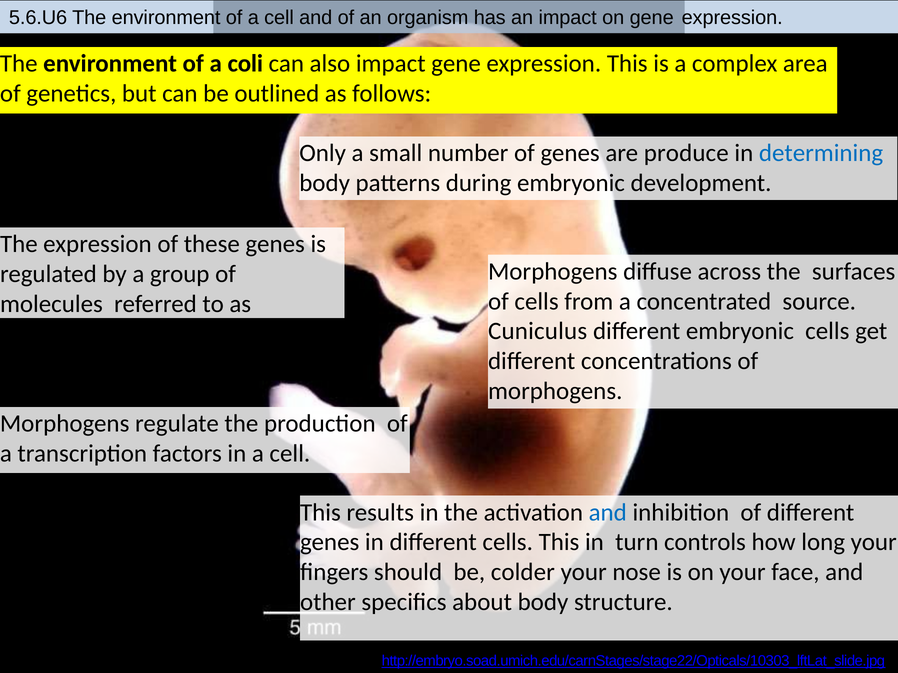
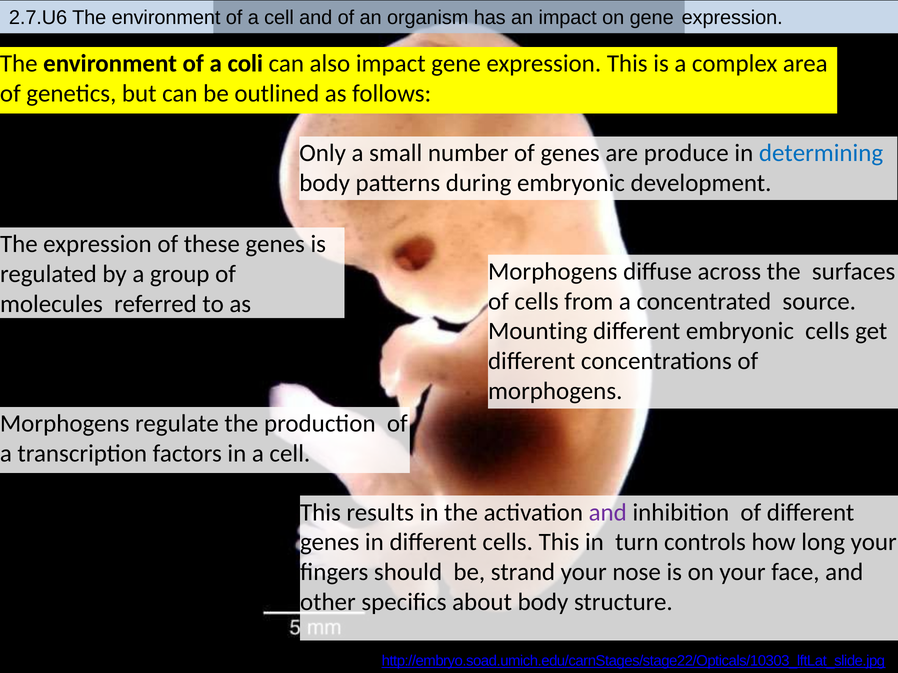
5.6.U6: 5.6.U6 -> 2.7.U6
Cuniculus: Cuniculus -> Mounting
and at (608, 513) colour: blue -> purple
colder: colder -> strand
